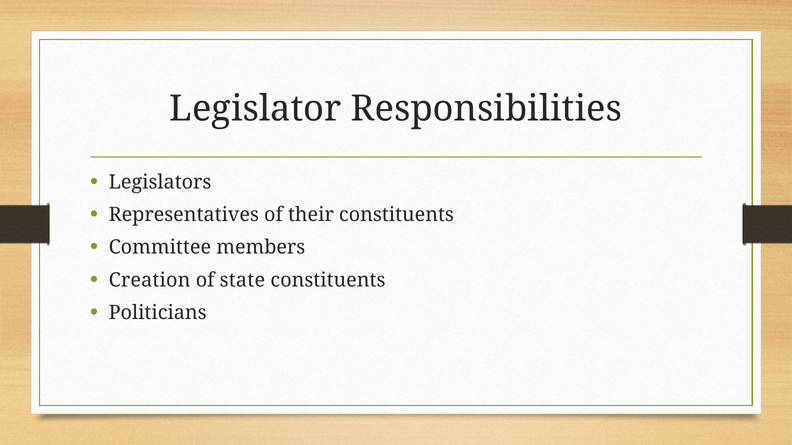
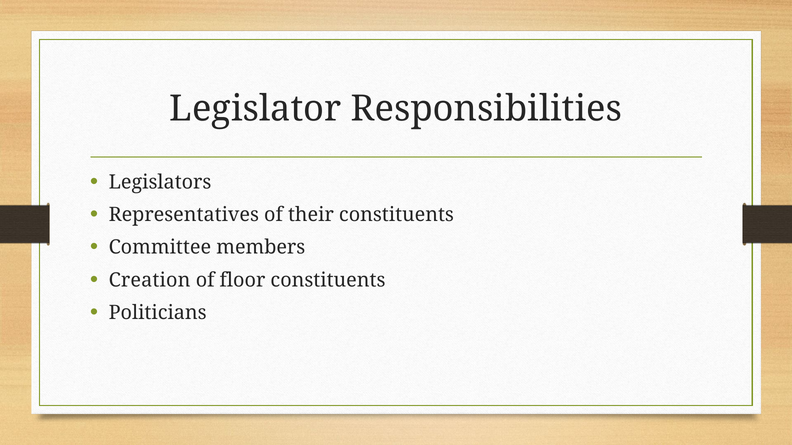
state: state -> floor
